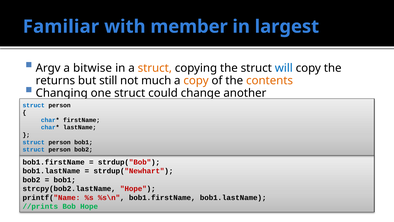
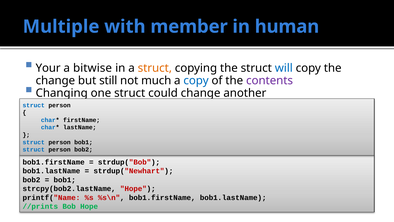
Familiar: Familiar -> Multiple
largest: largest -> human
Argv: Argv -> Your
returns at (55, 80): returns -> change
copy at (196, 80) colour: orange -> blue
contents colour: orange -> purple
